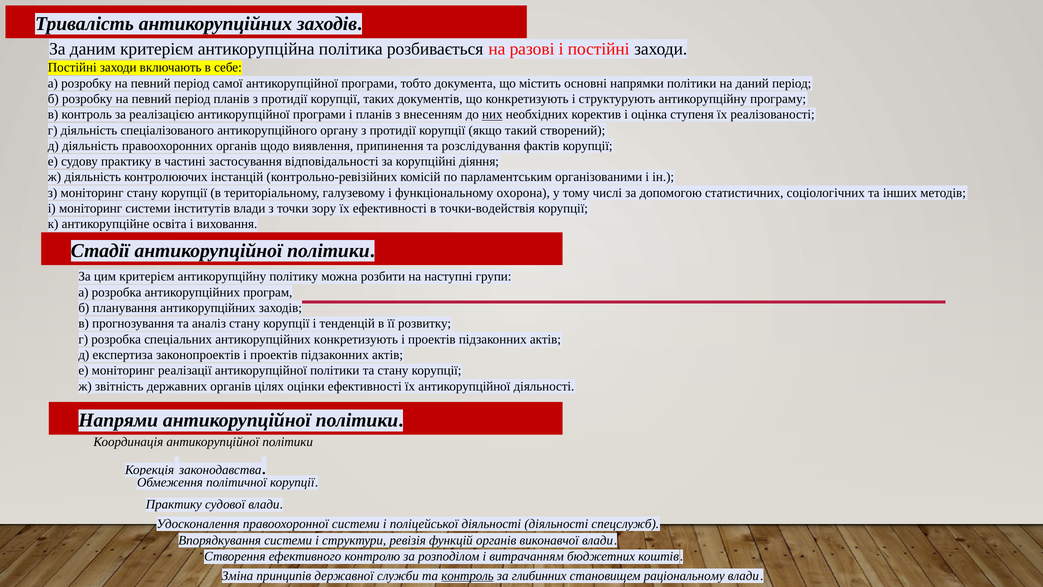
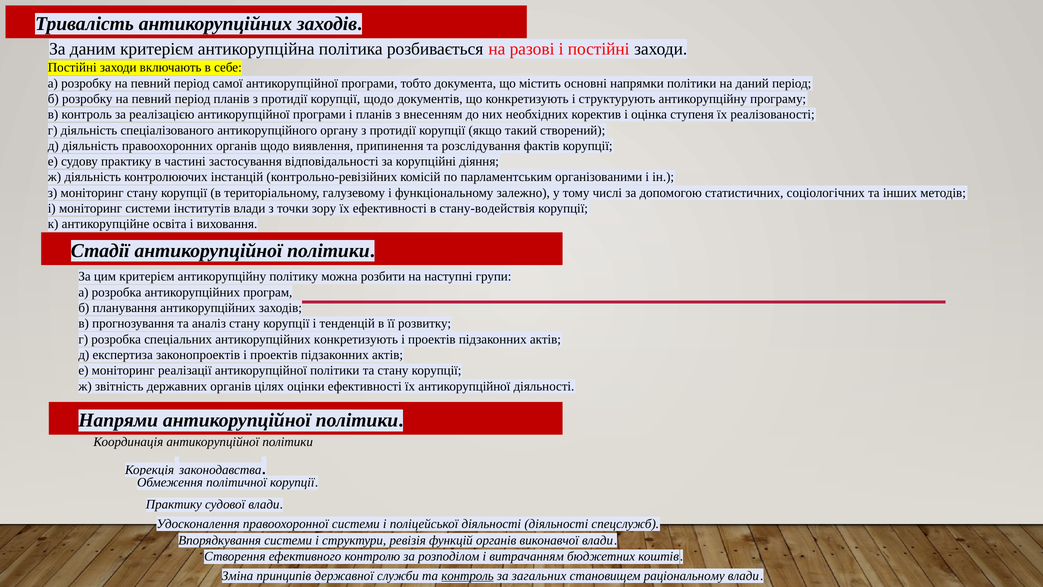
корупції таких: таких -> щодо
них underline: present -> none
охорона: охорона -> залежно
точки-водействія: точки-водействія -> стану-водействія
глибинних: глибинних -> загальних
